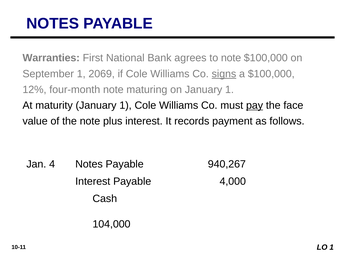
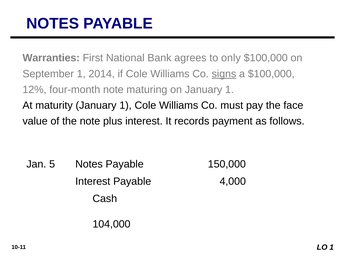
to note: note -> only
2069: 2069 -> 2014
pay underline: present -> none
4: 4 -> 5
940,267: 940,267 -> 150,000
